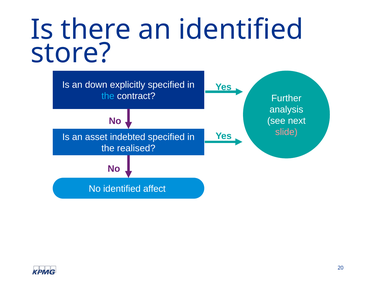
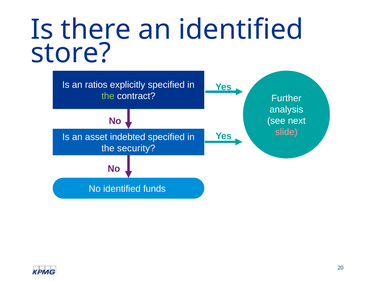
down: down -> ratios
the at (108, 96) colour: light blue -> light green
realised: realised -> security
affect: affect -> funds
